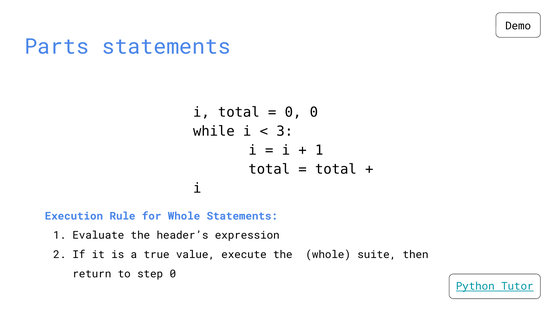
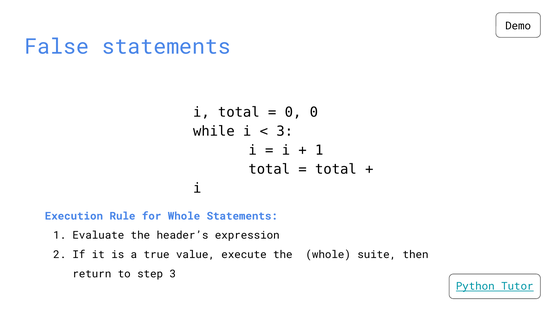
Parts: Parts -> False
step 0: 0 -> 3
